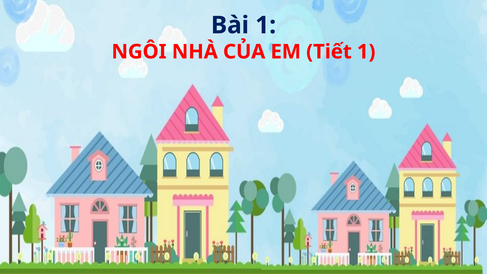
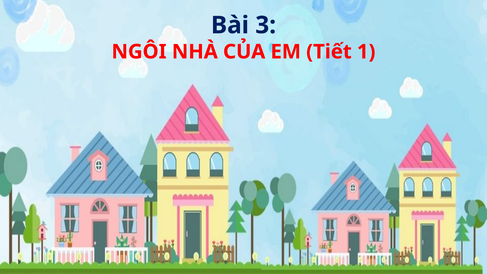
Bài 1: 1 -> 3
